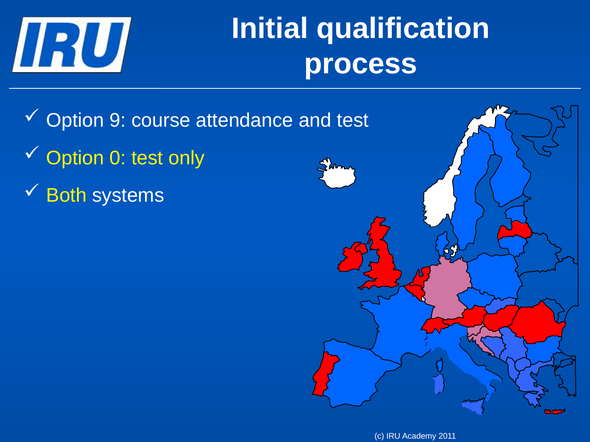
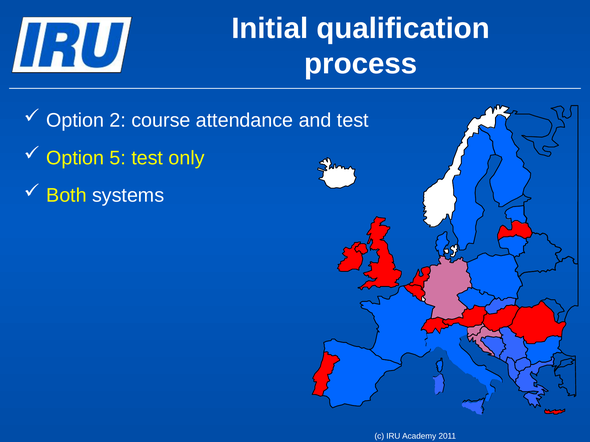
9: 9 -> 2
0: 0 -> 5
